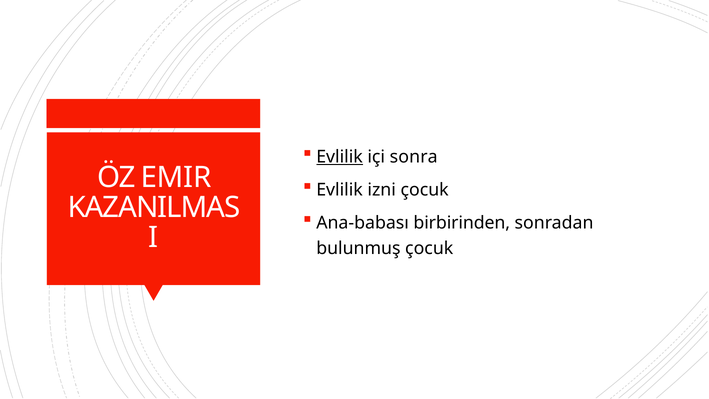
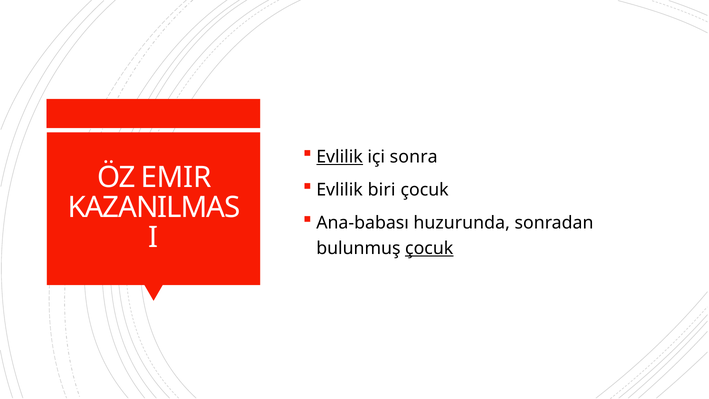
izni: izni -> biri
birbirinden: birbirinden -> huzurunda
çocuk at (429, 248) underline: none -> present
